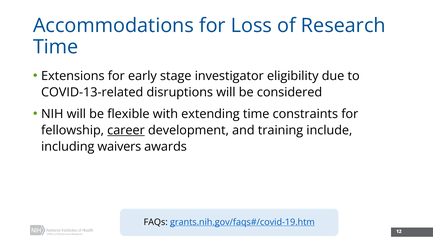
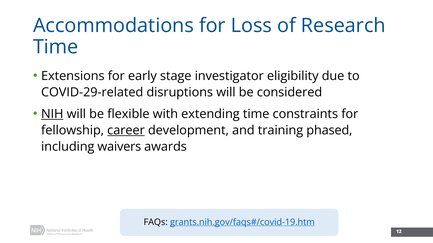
COVID-13-related: COVID-13-related -> COVID-29-related
NIH underline: none -> present
include: include -> phased
